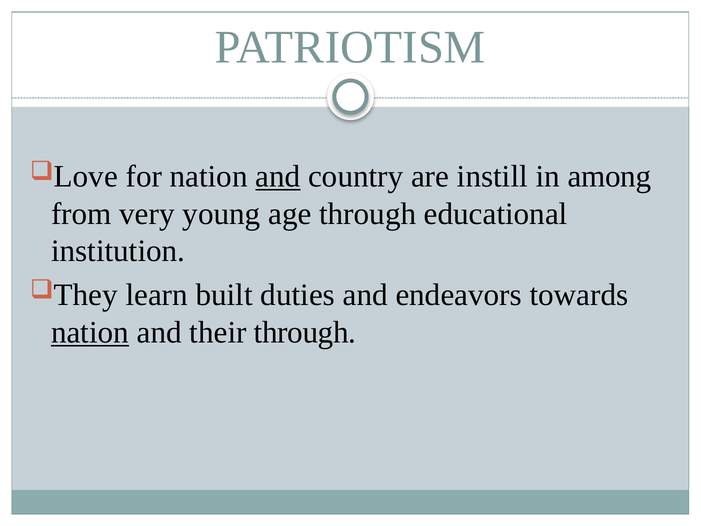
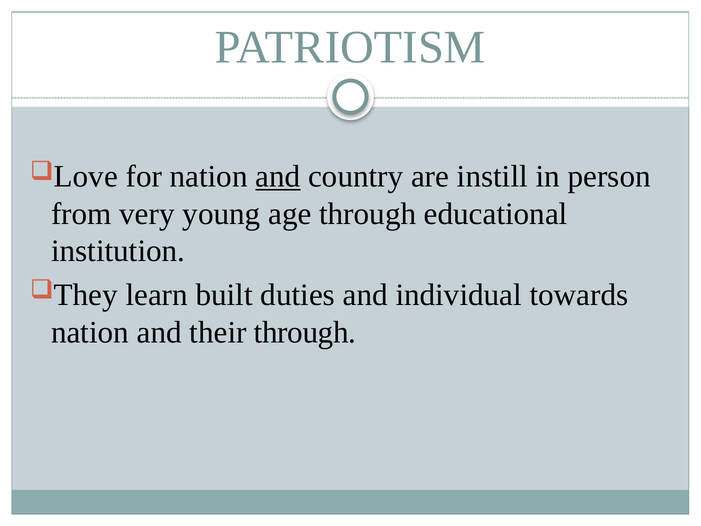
among: among -> person
endeavors: endeavors -> individual
nation at (90, 332) underline: present -> none
